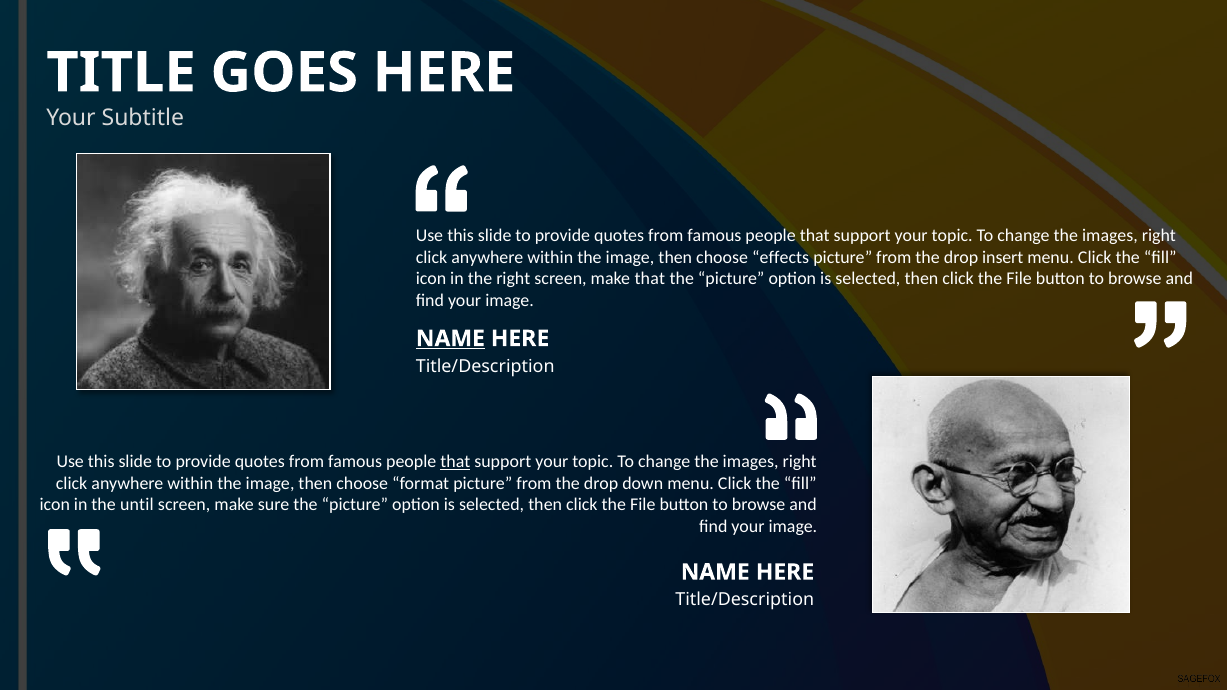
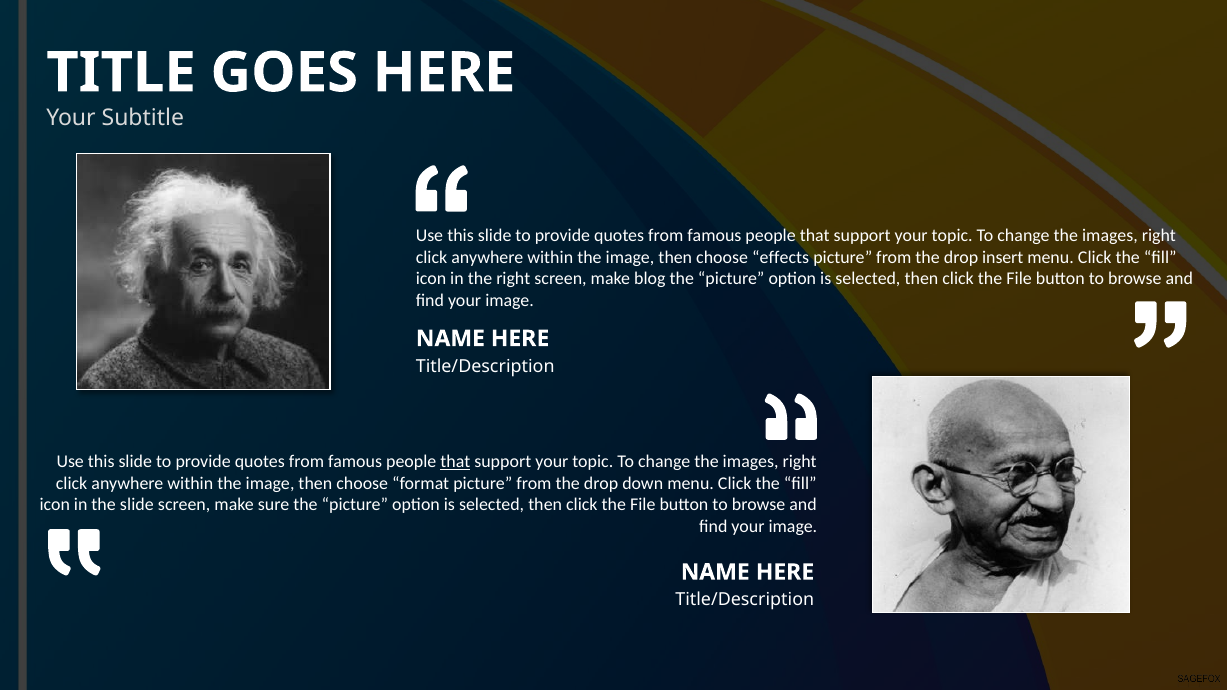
make that: that -> blog
NAME at (450, 339) underline: present -> none
the until: until -> slide
